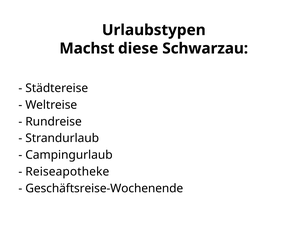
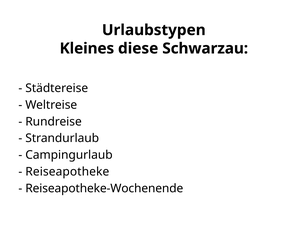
Machst: Machst -> Kleines
Geschäftsreise-Wochenende: Geschäftsreise-Wochenende -> Reiseapotheke-Wochenende
